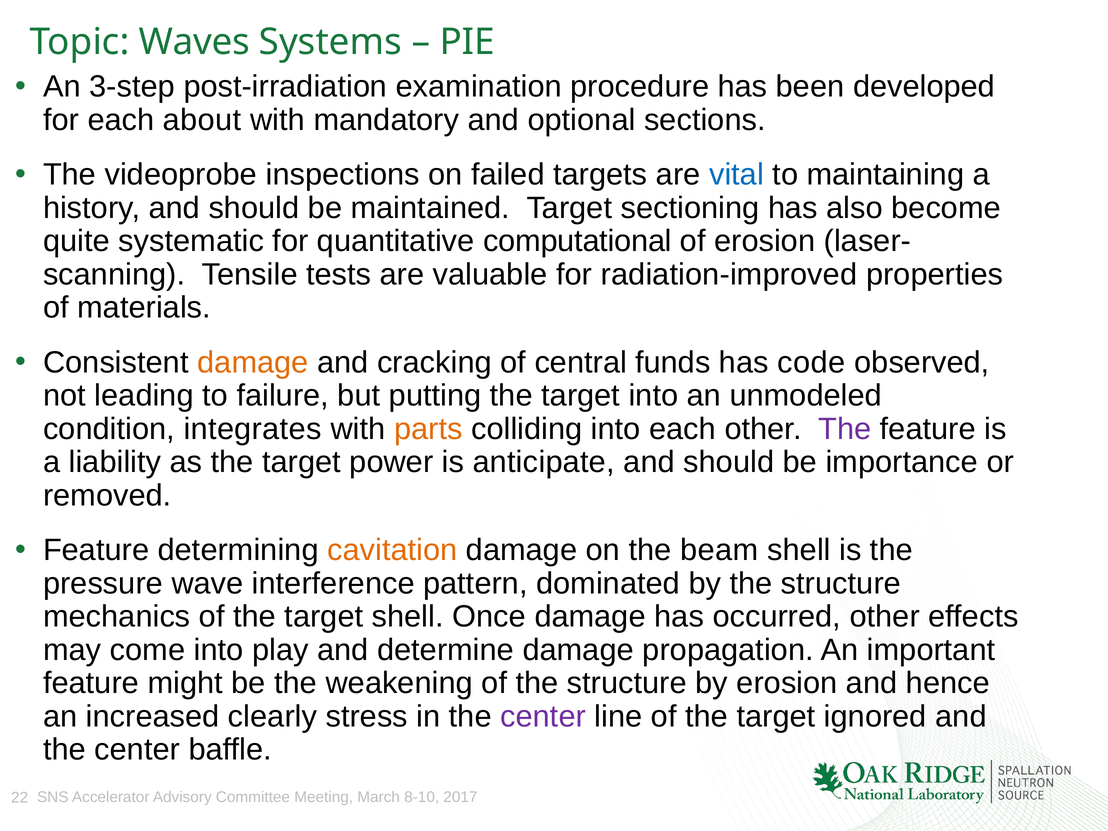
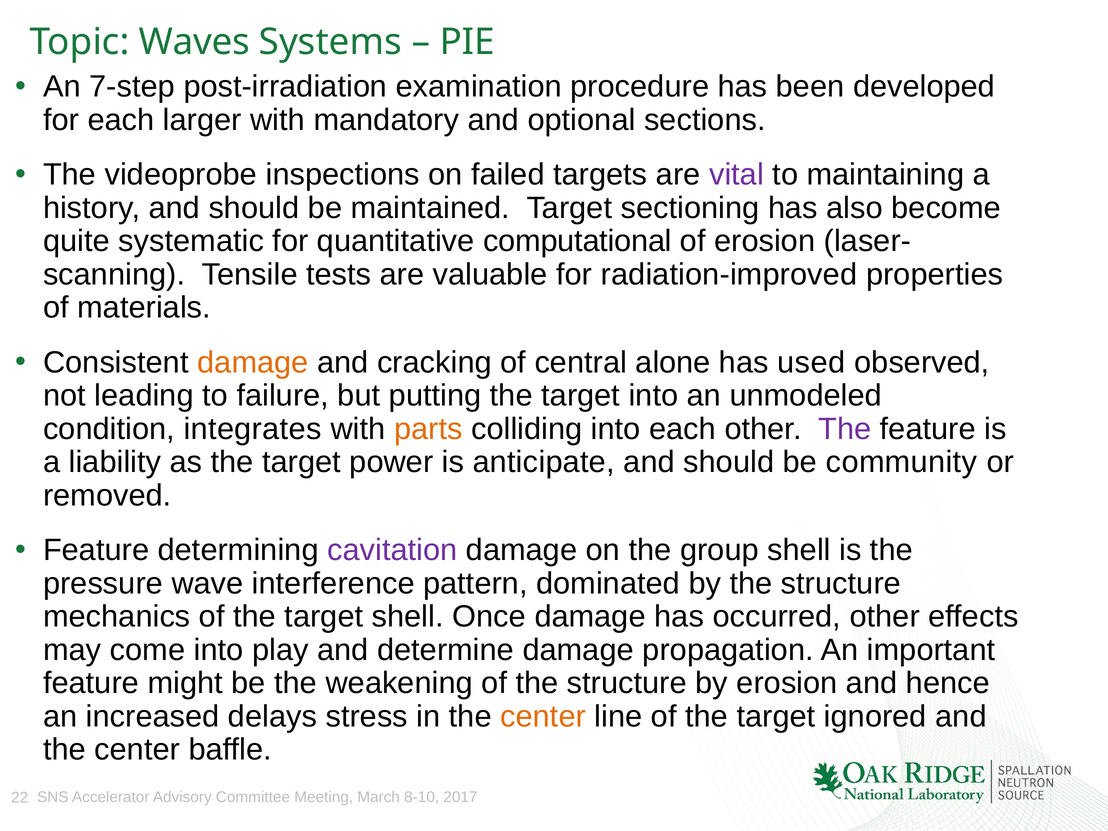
3-step: 3-step -> 7-step
about: about -> larger
vital colour: blue -> purple
funds: funds -> alone
code: code -> used
importance: importance -> community
cavitation colour: orange -> purple
beam: beam -> group
clearly: clearly -> delays
center at (543, 716) colour: purple -> orange
